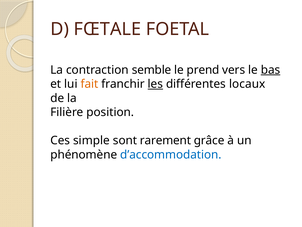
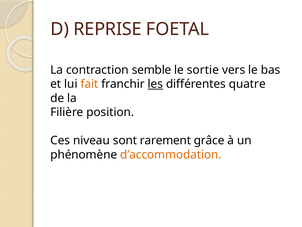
FŒTALE: FŒTALE -> REPRISE
prend: prend -> sortie
bas underline: present -> none
locaux: locaux -> quatre
simple: simple -> niveau
d’accommodation colour: blue -> orange
